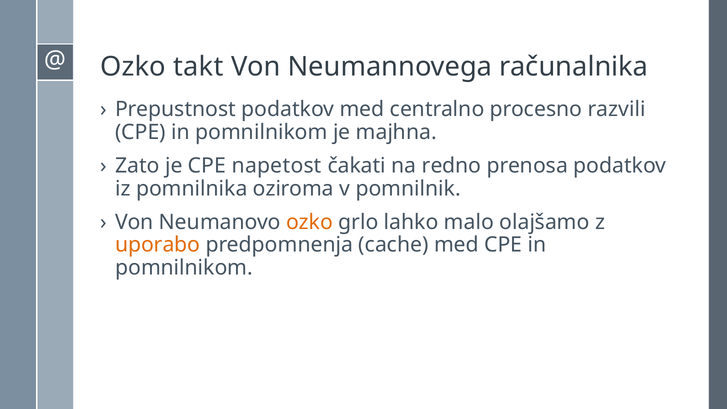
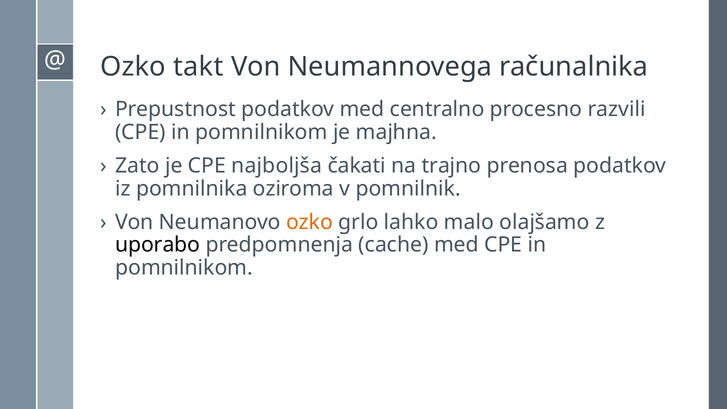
napetost: napetost -> najboljša
redno: redno -> trajno
uporabo colour: orange -> black
